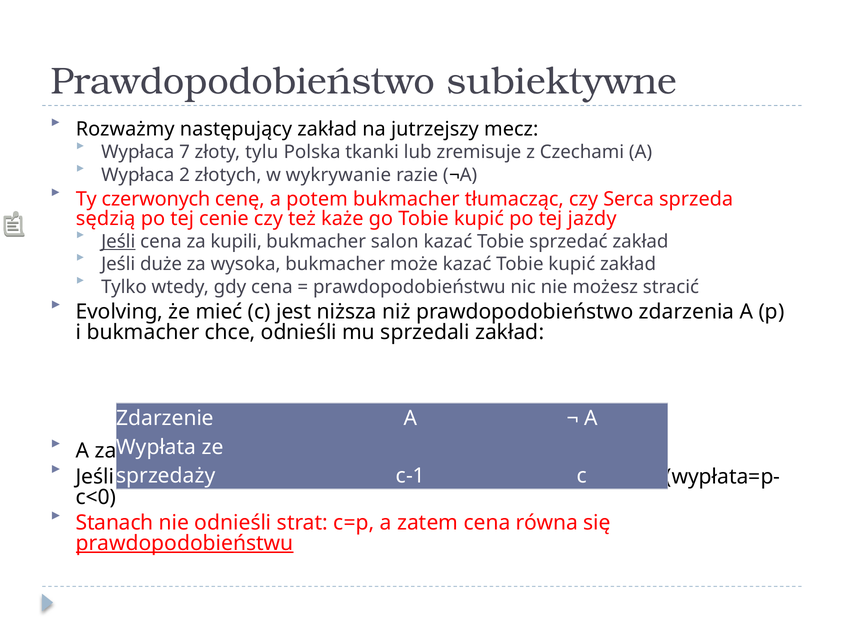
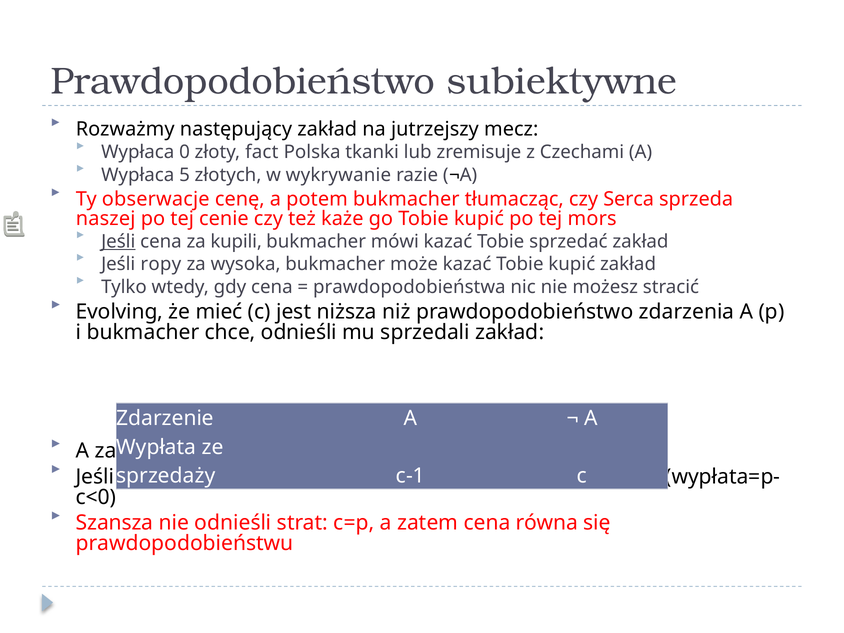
7: 7 -> 0
tylu: tylu -> fact
2: 2 -> 5
czerwonych: czerwonych -> obserwacje
sędzią: sędzią -> naszej
jazdy: jazdy -> mors
salon: salon -> mówi
duże: duże -> ropy
prawdopodobieństwu at (409, 287): prawdopodobieństwu -> prawdopodobieństwa
Stanach: Stanach -> Szansza
prawdopodobieństwu at (185, 543) underline: present -> none
